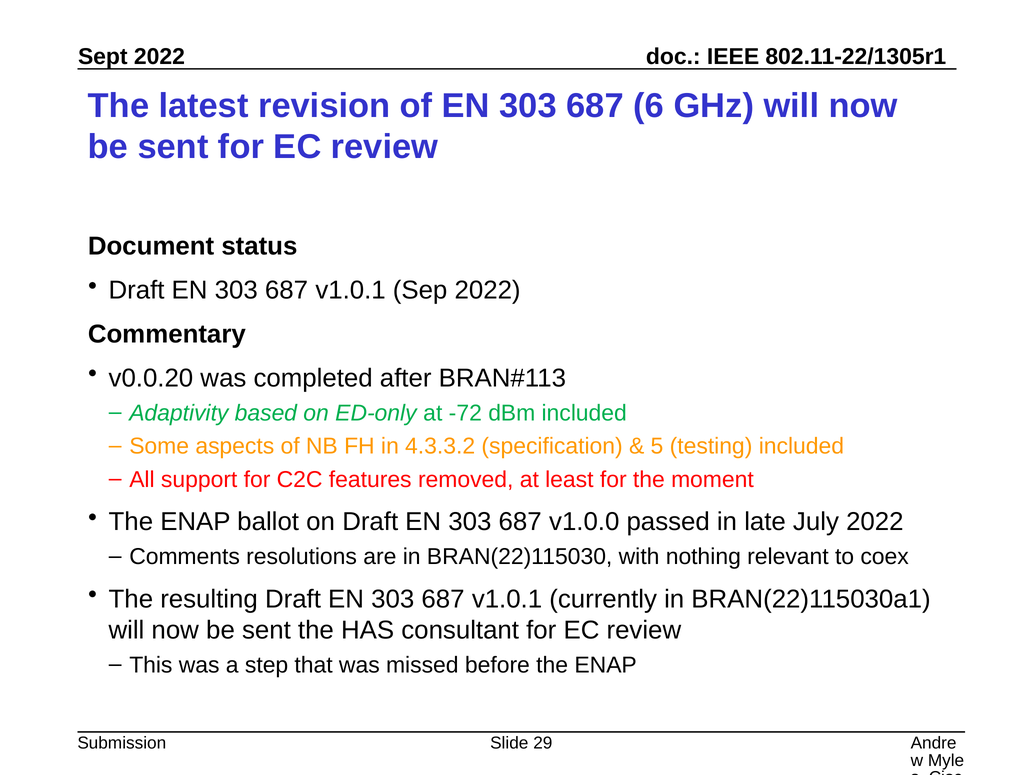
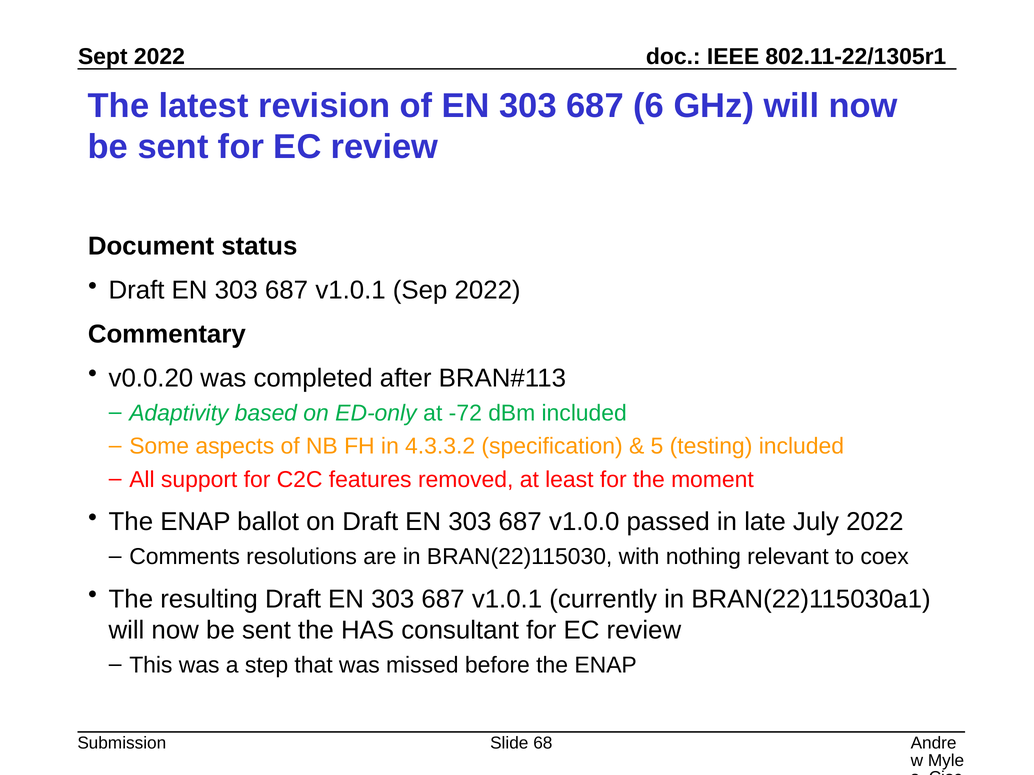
29: 29 -> 68
